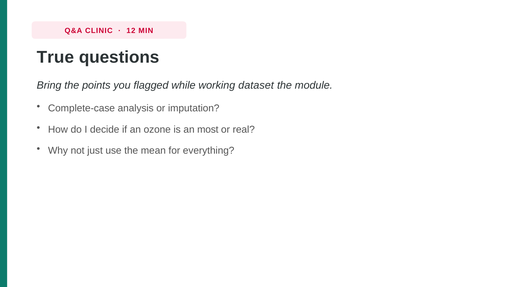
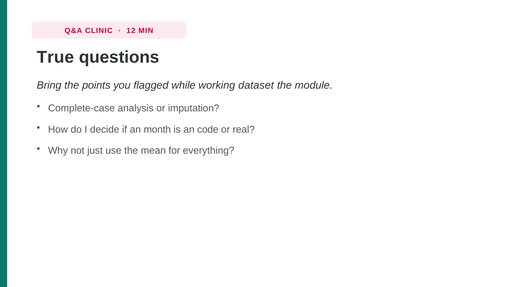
ozone: ozone -> month
most: most -> code
